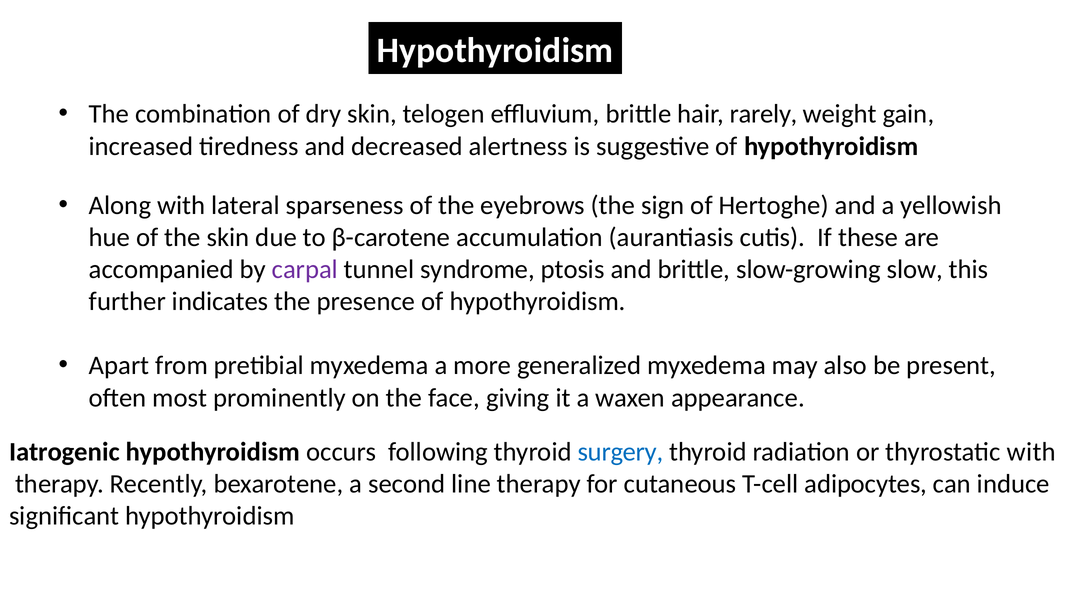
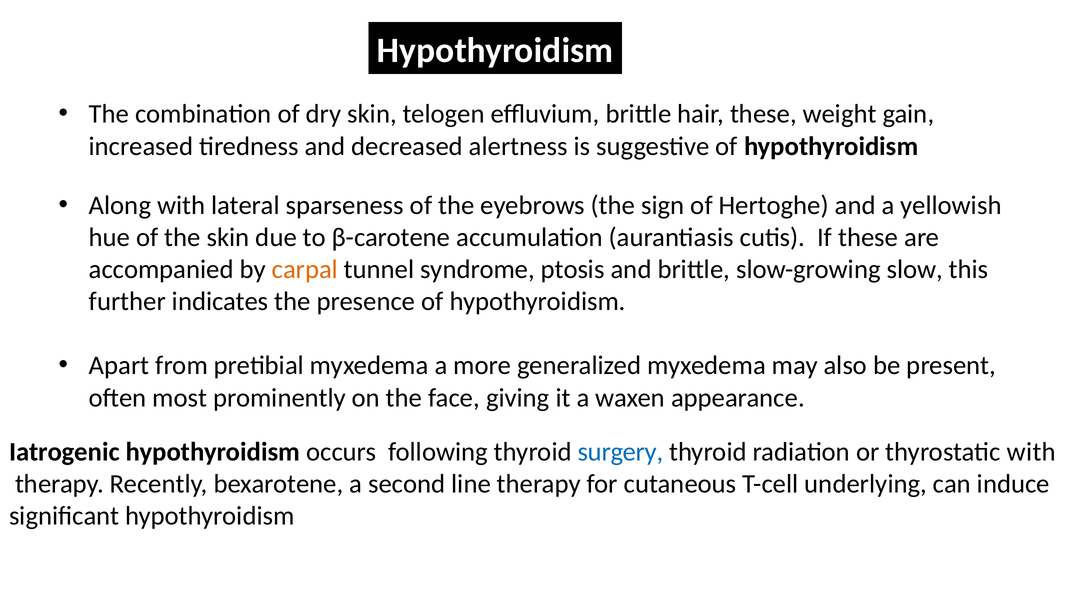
hair rarely: rarely -> these
carpal colour: purple -> orange
adipocytes: adipocytes -> underlying
